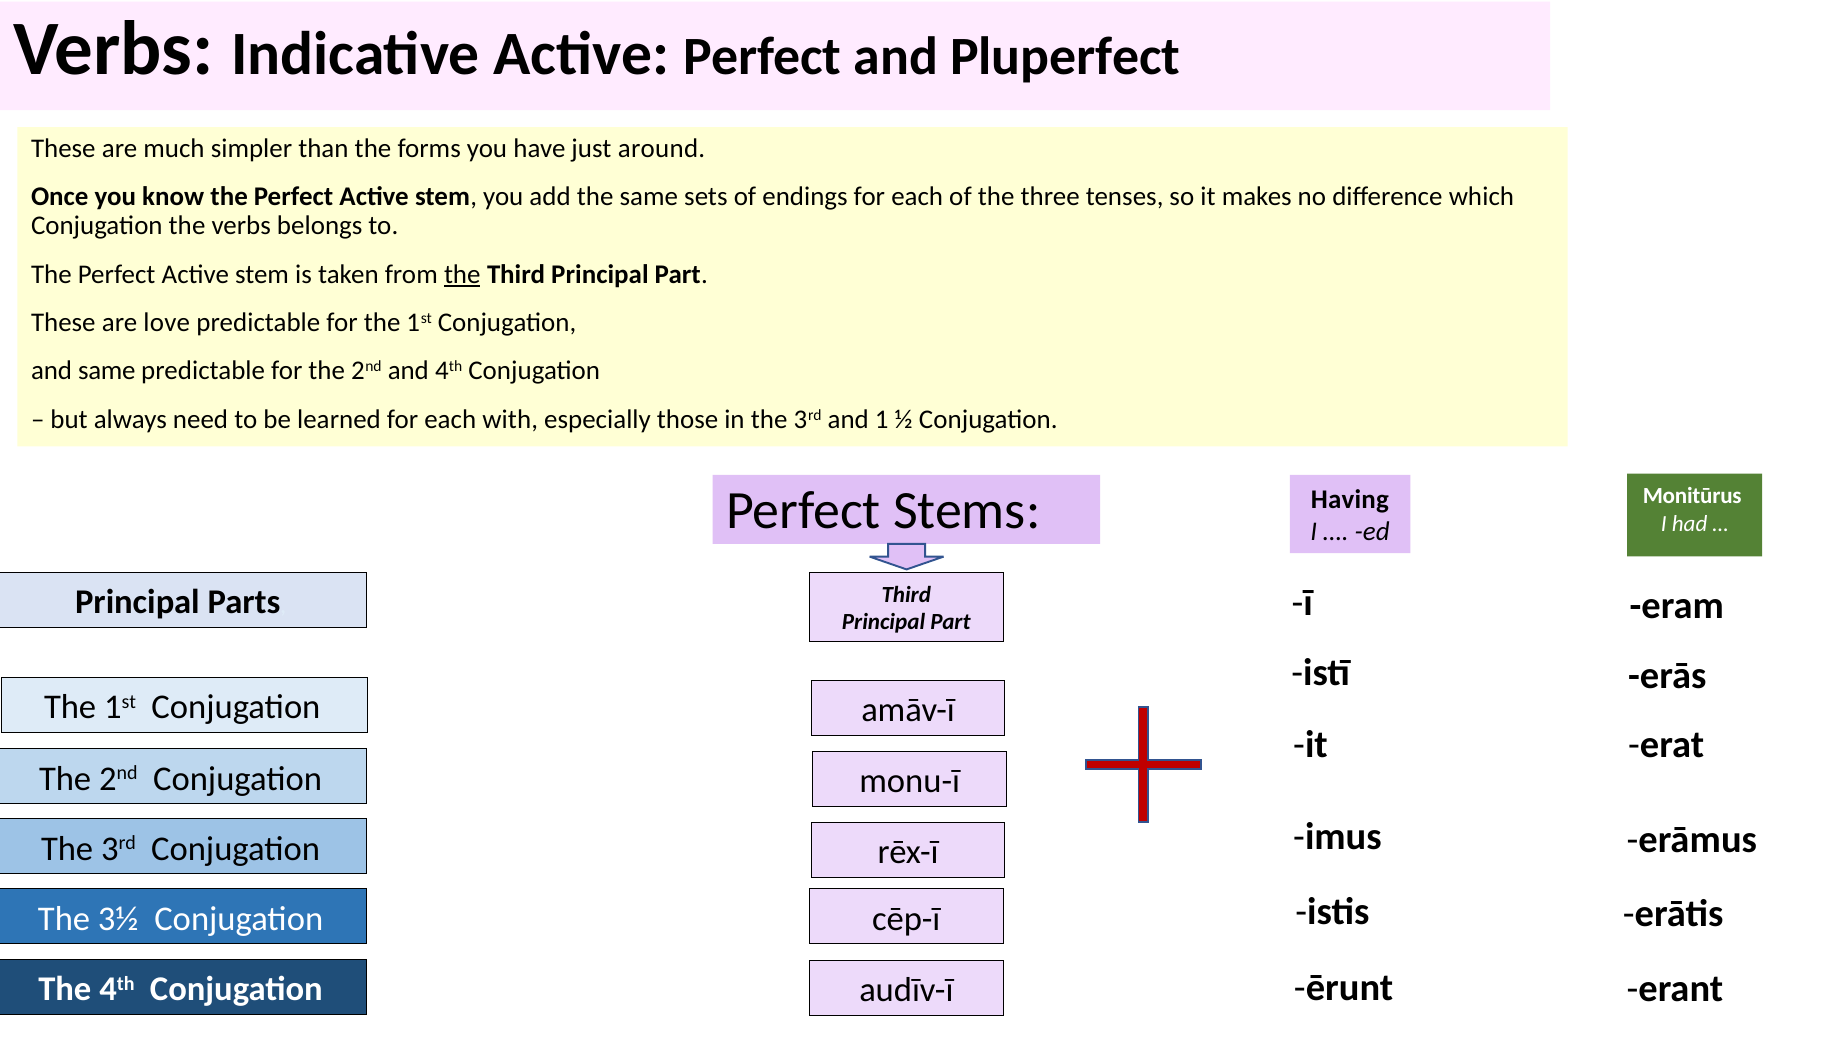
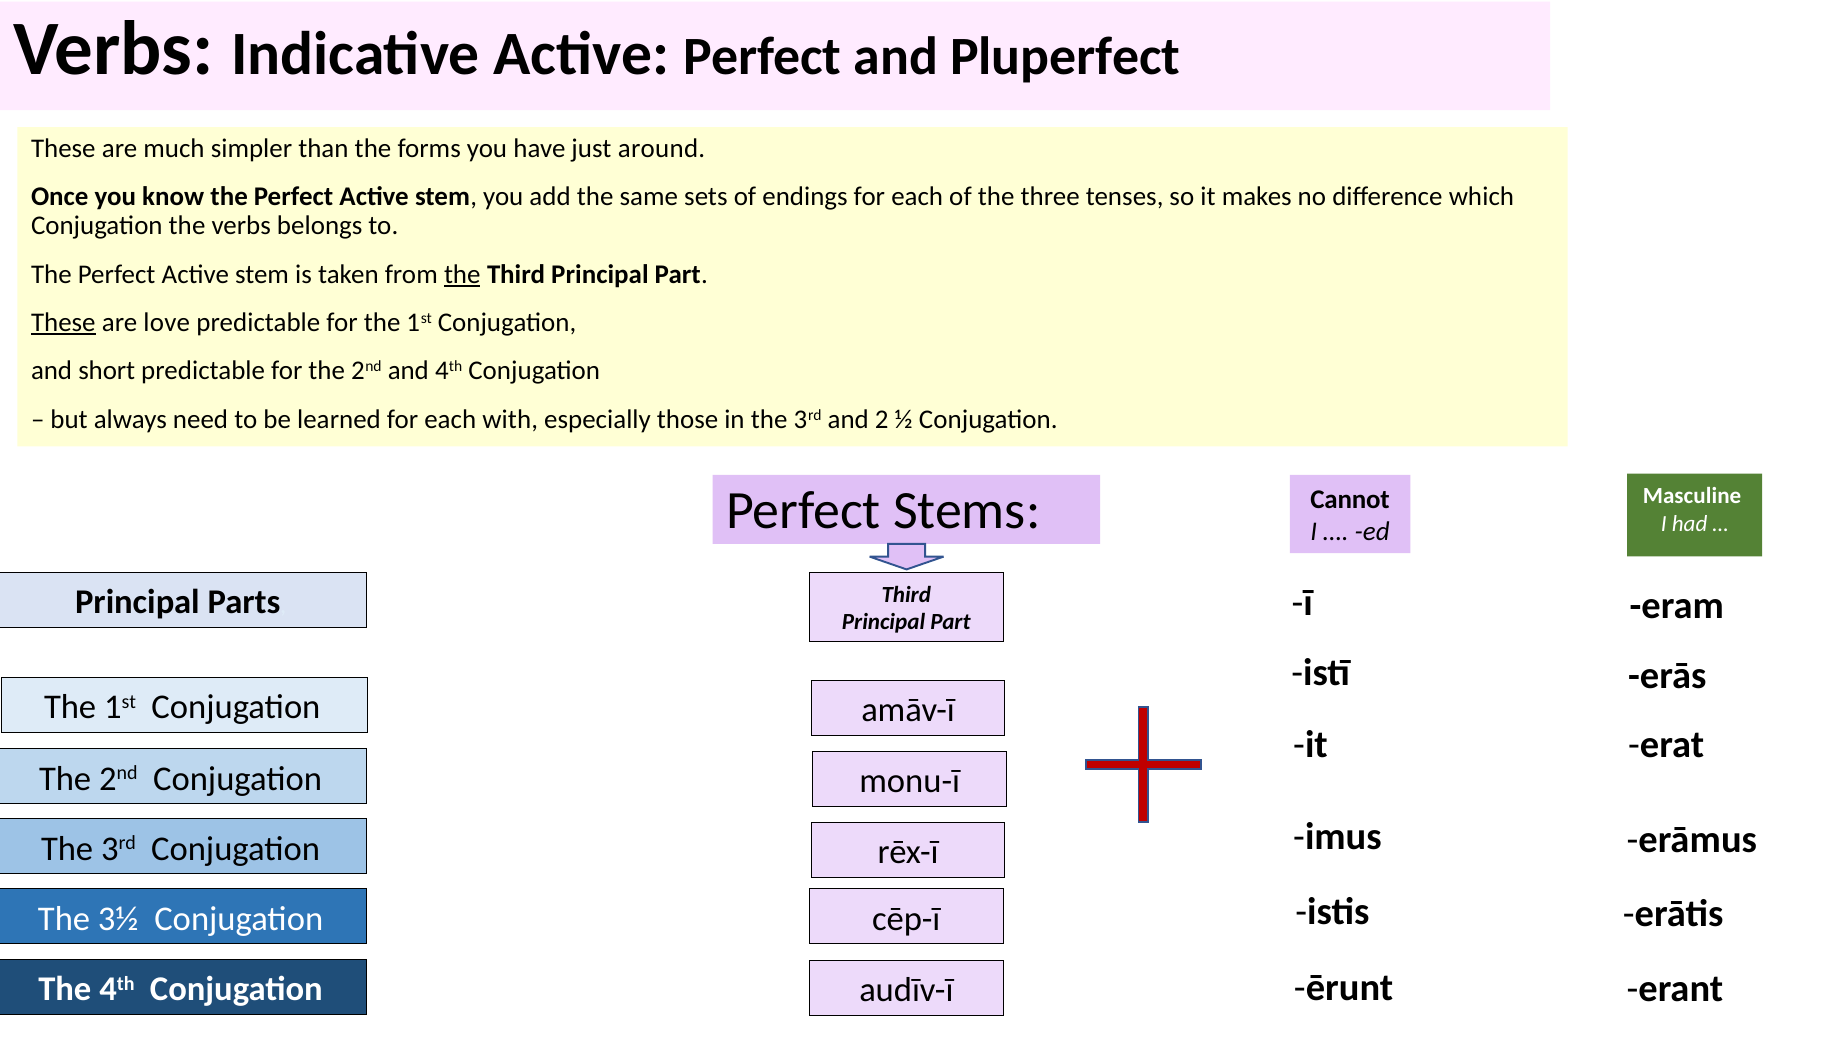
These at (63, 323) underline: none -> present
and same: same -> short
1: 1 -> 2
Monitūrus: Monitūrus -> Masculine
Having: Having -> Cannot
